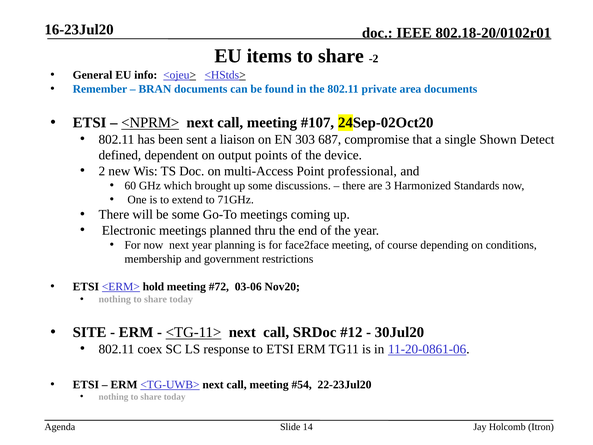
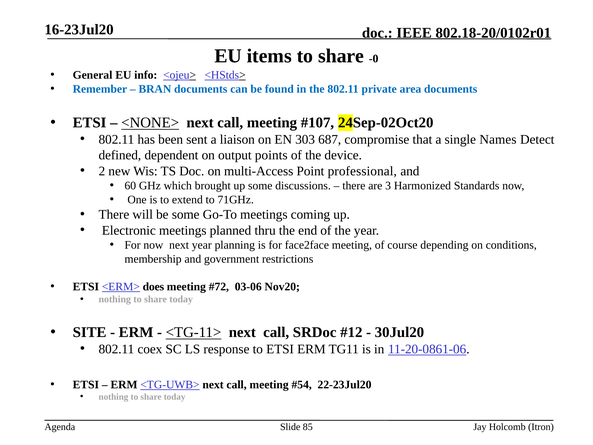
-2: -2 -> -0
<NPRM>: <NPRM> -> <NONE>
Shown: Shown -> Names
hold: hold -> does
14: 14 -> 85
